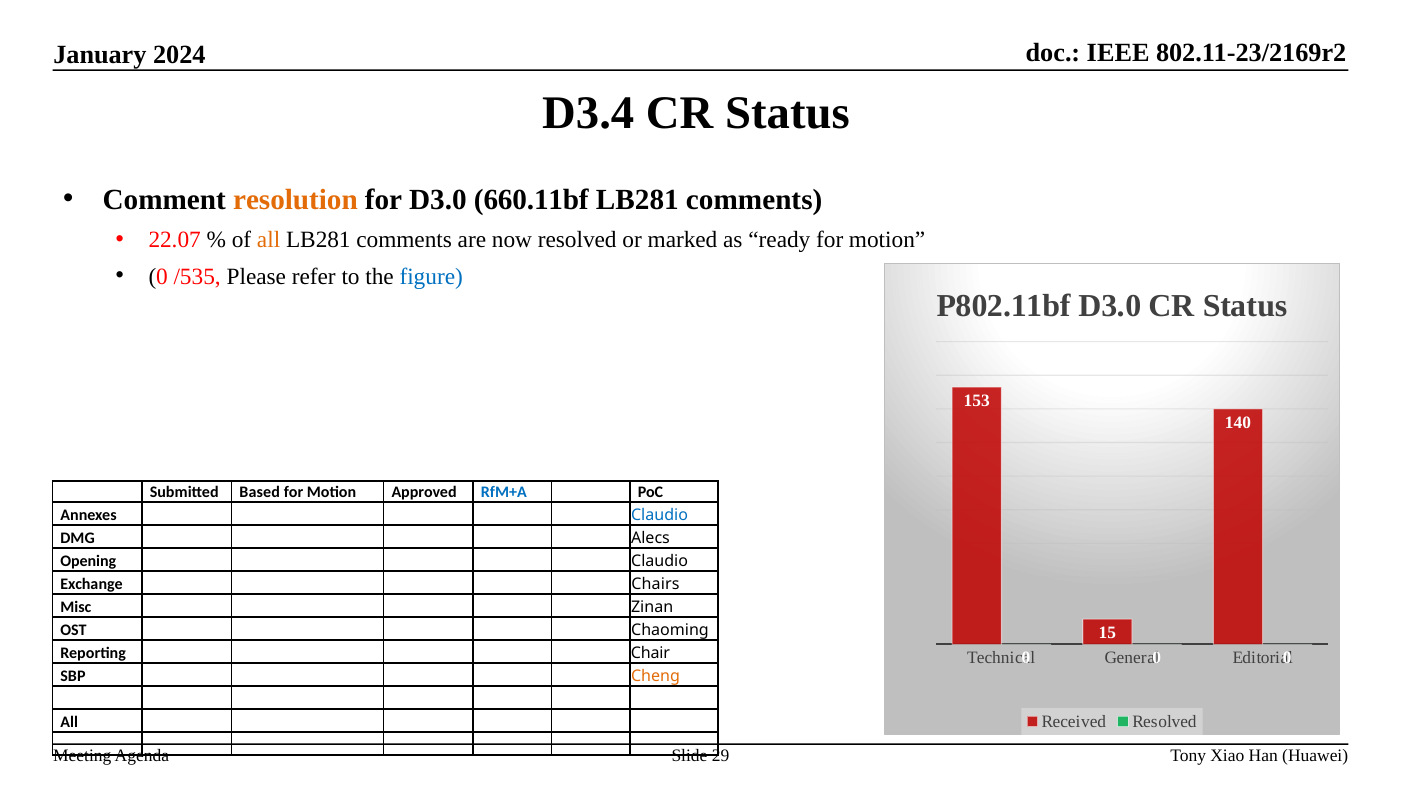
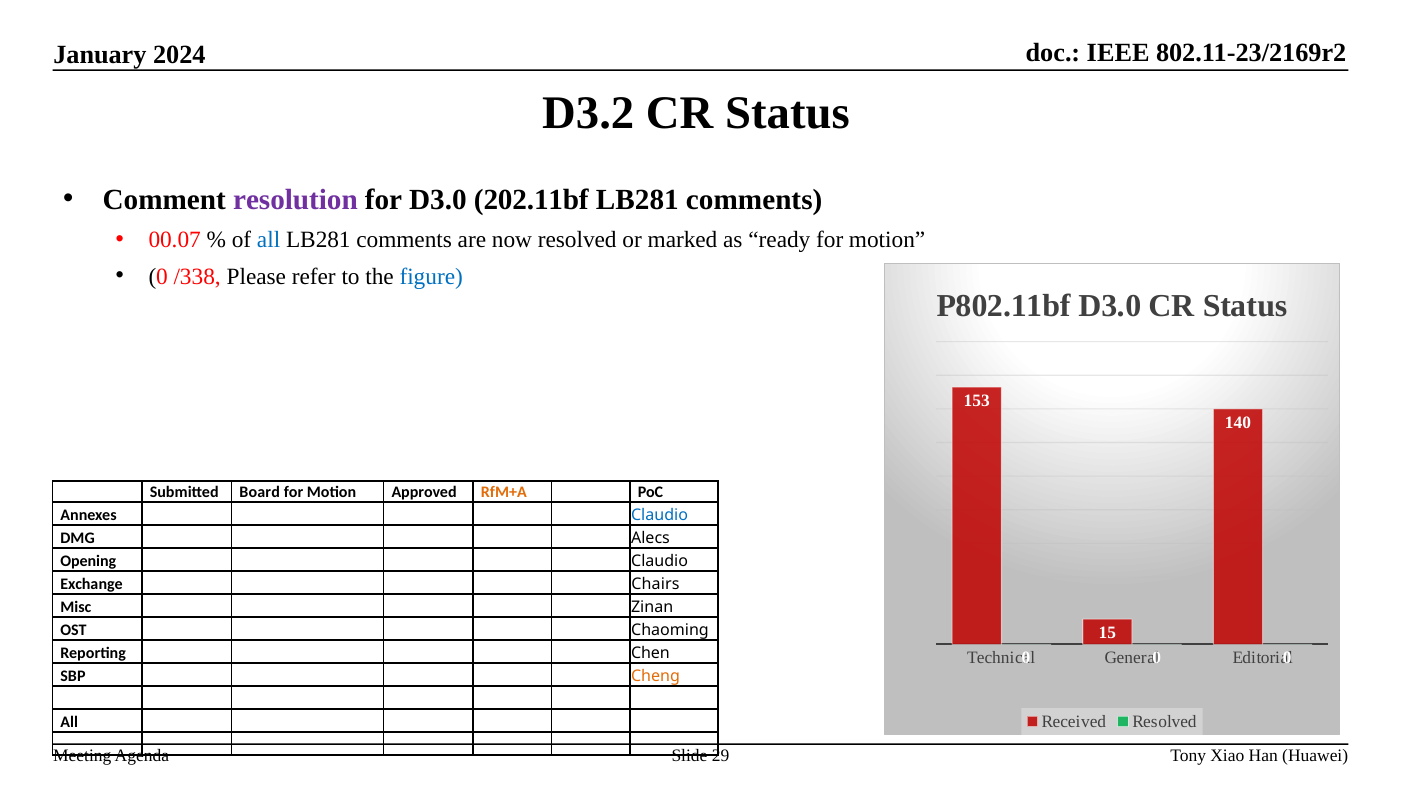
D3.4: D3.4 -> D3.2
resolution colour: orange -> purple
660.11bf: 660.11bf -> 202.11bf
22.07: 22.07 -> 00.07
all at (269, 240) colour: orange -> blue
/535: /535 -> /338
Based: Based -> Board
RfM+A colour: blue -> orange
Chair: Chair -> Chen
